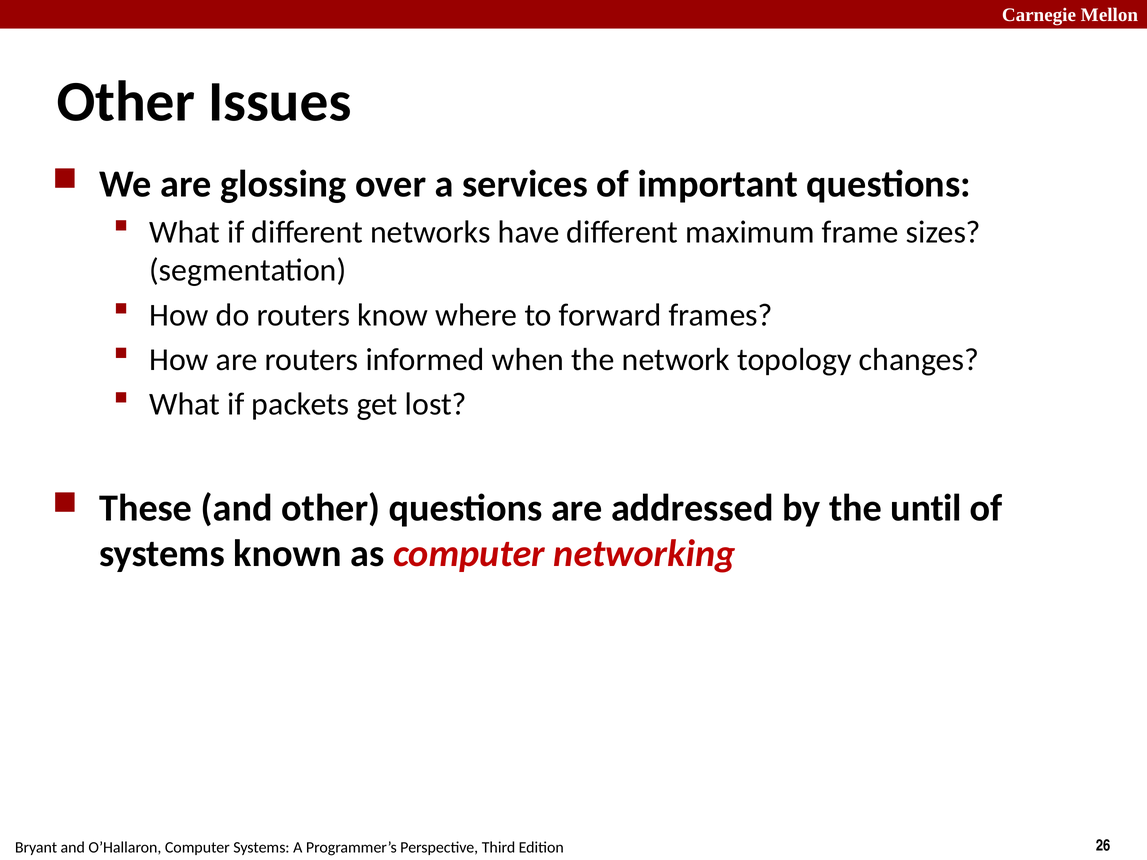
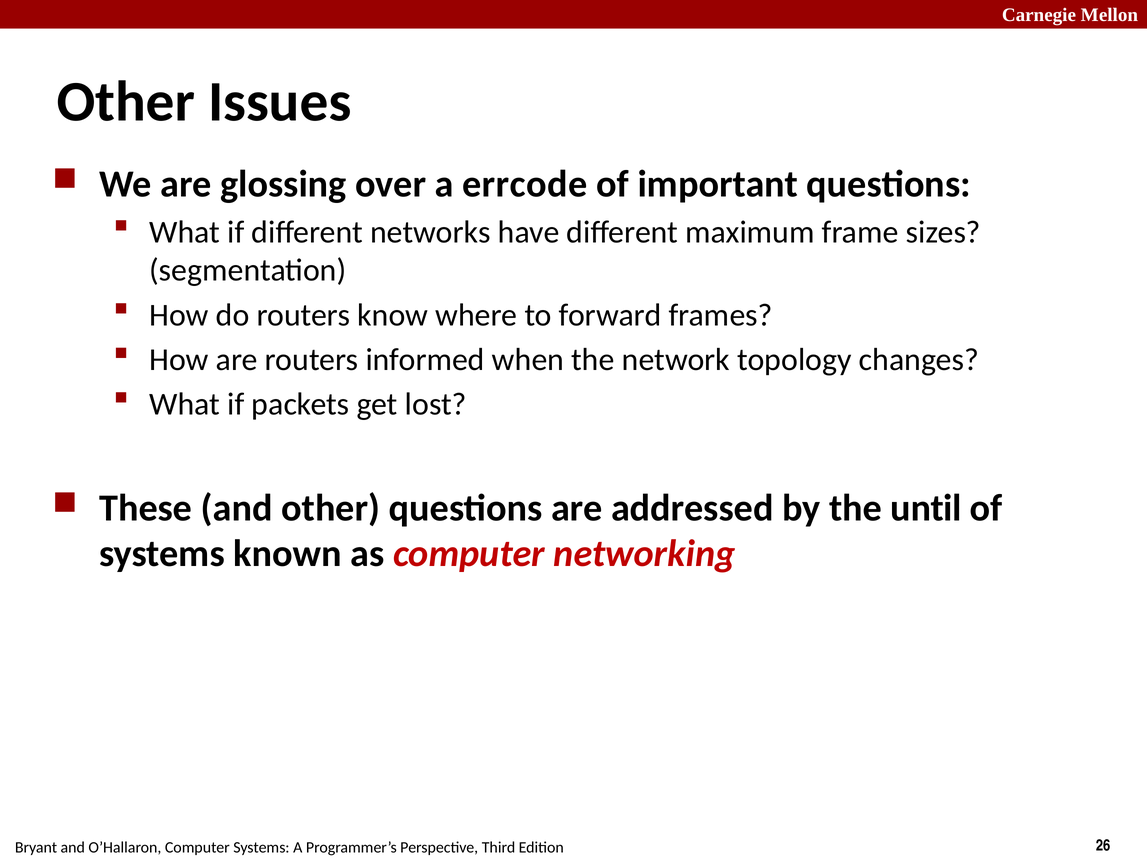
services: services -> errcode
